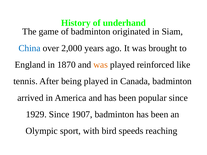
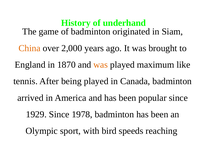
China colour: blue -> orange
reinforced: reinforced -> maximum
1907: 1907 -> 1978
